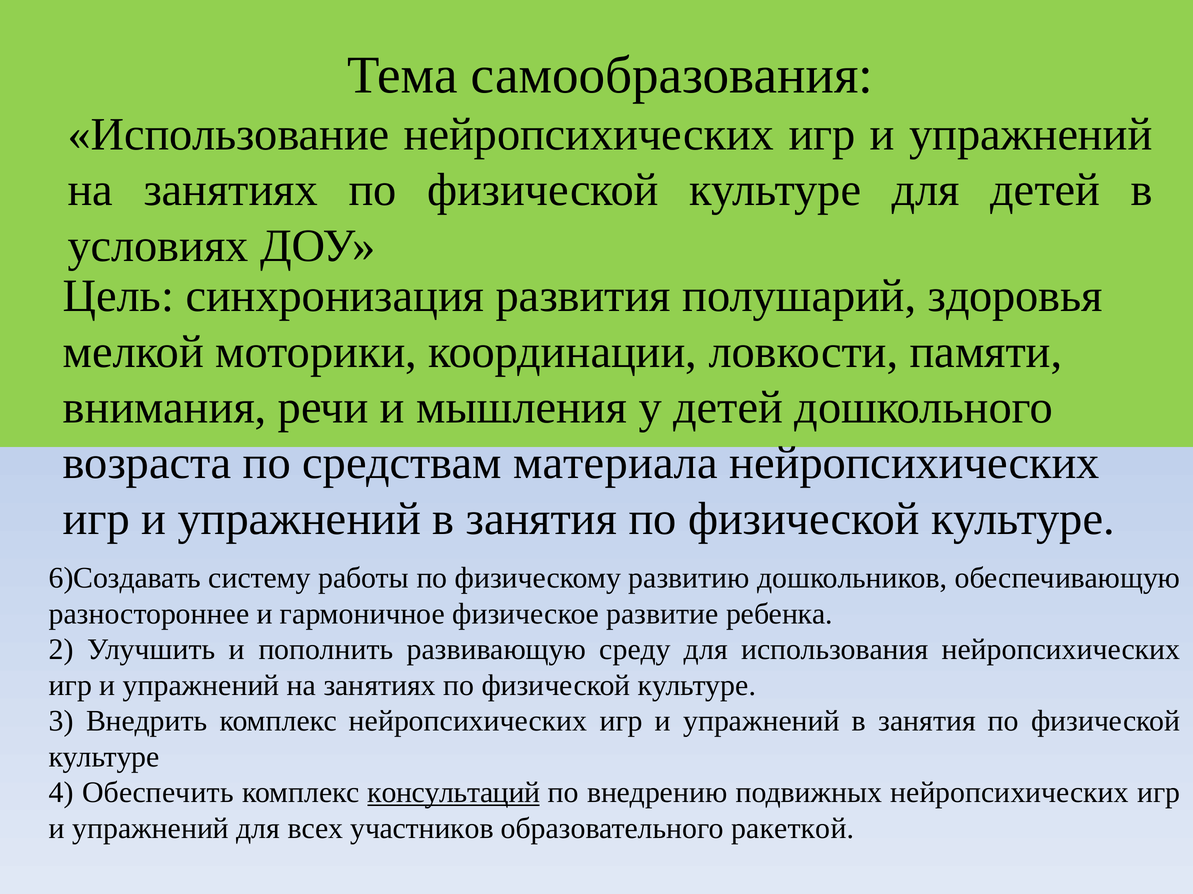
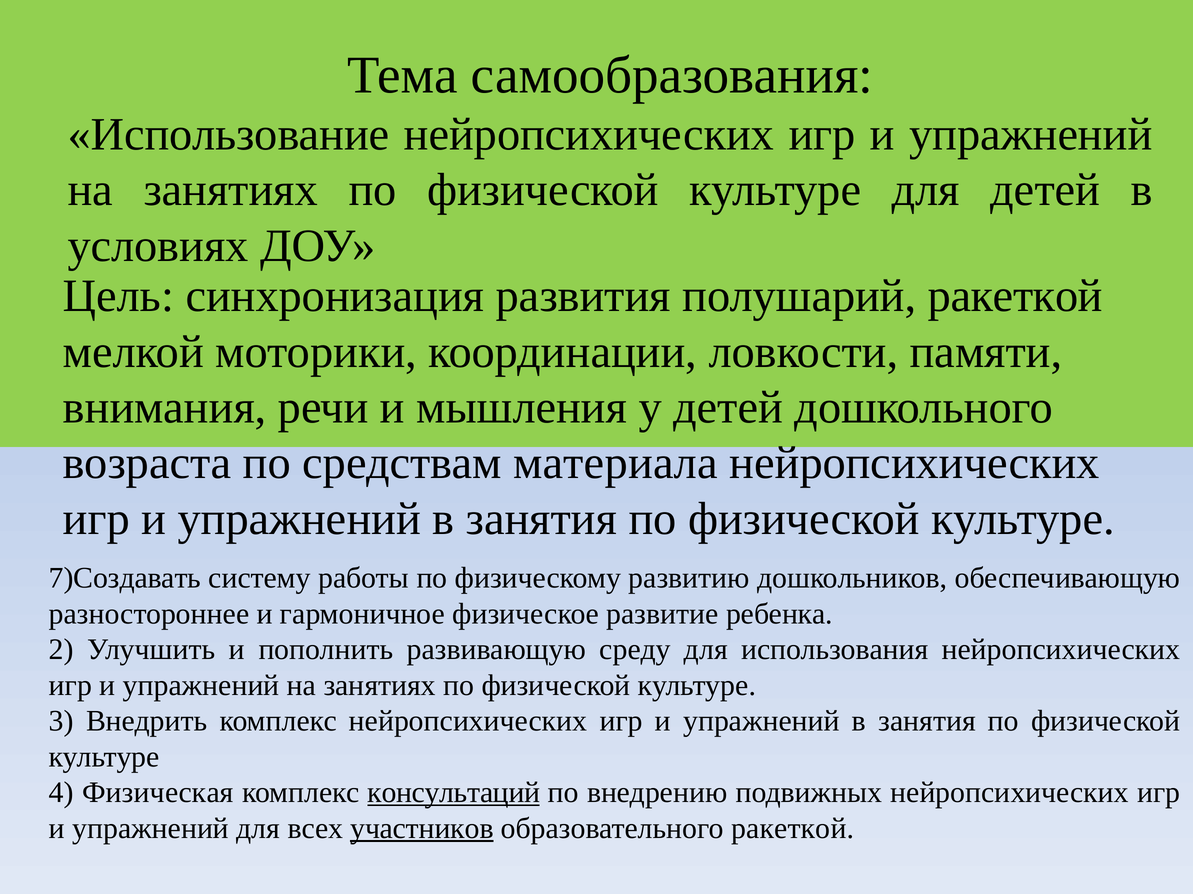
полушарий здоровья: здоровья -> ракеткой
6)Создавать: 6)Создавать -> 7)Создавать
Обеспечить: Обеспечить -> Физическая
участников underline: none -> present
